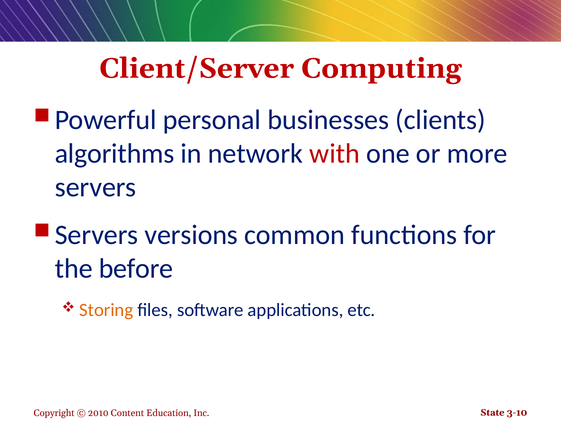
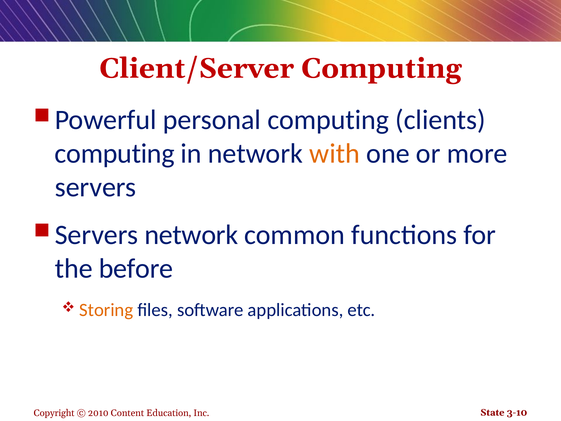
personal businesses: businesses -> computing
algorithms at (115, 153): algorithms -> computing
with colour: red -> orange
versions at (191, 235): versions -> network
